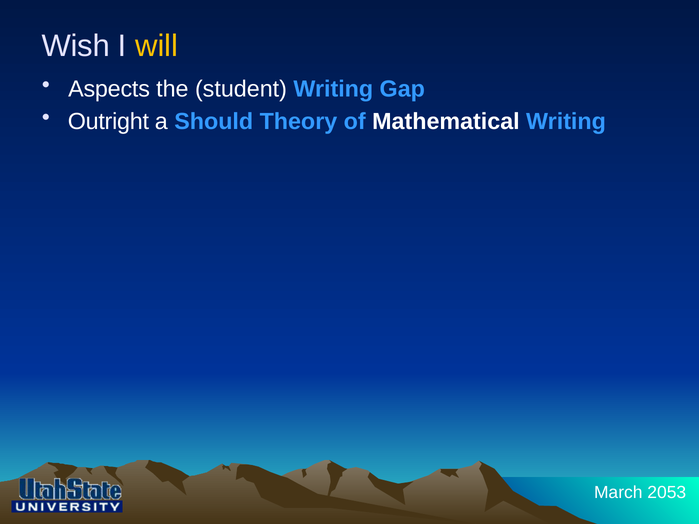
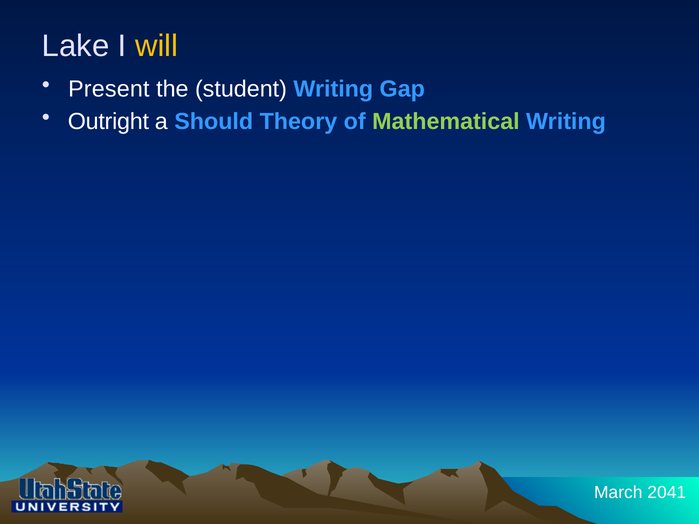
Wish: Wish -> Lake
Aspects: Aspects -> Present
Mathematical colour: white -> light green
2053: 2053 -> 2041
